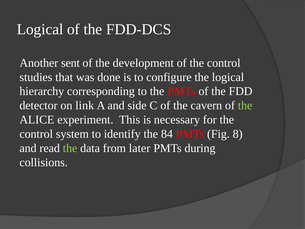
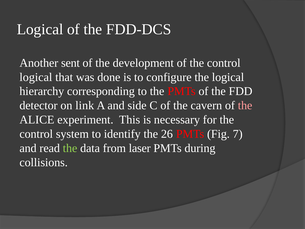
studies at (36, 77): studies -> logical
the at (245, 105) colour: light green -> pink
84: 84 -> 26
8: 8 -> 7
later: later -> laser
